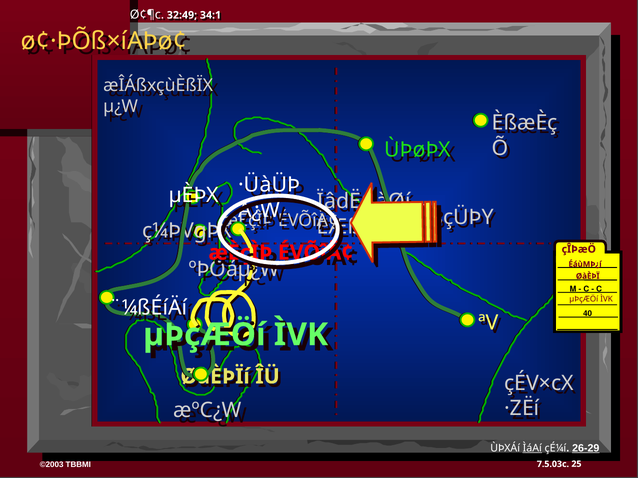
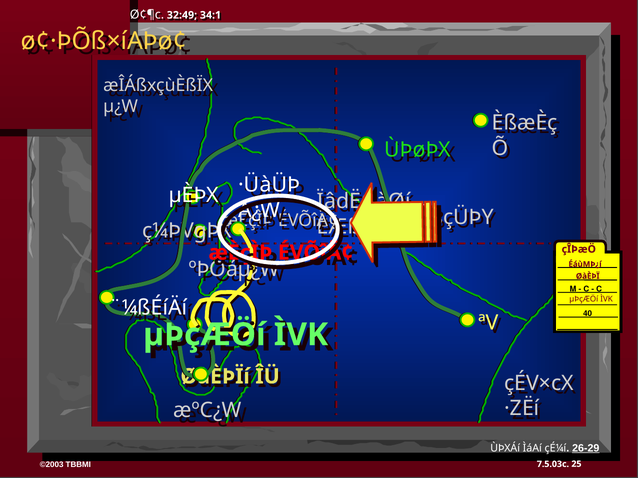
ÌáAí underline: present -> none
